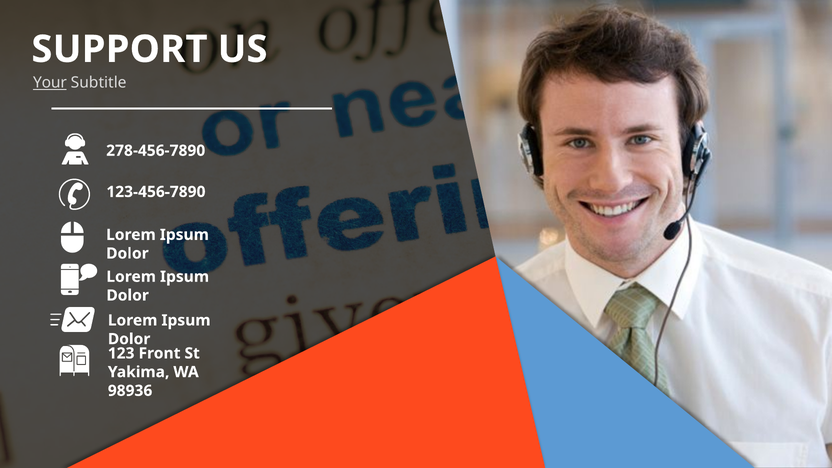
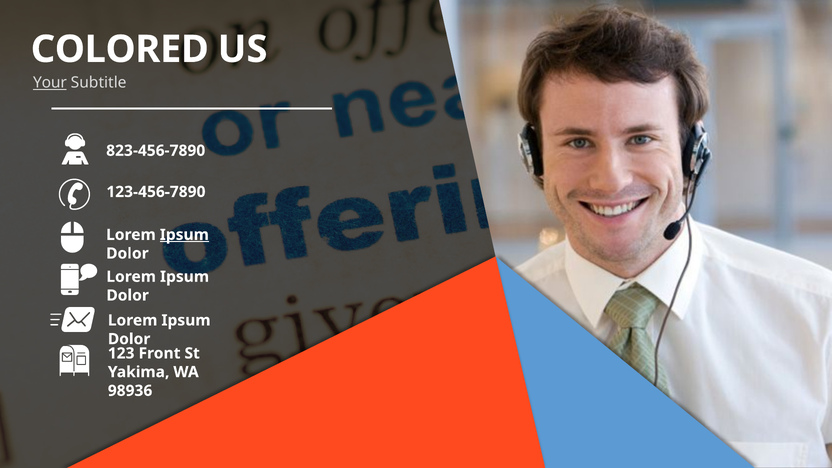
SUPPORT: SUPPORT -> COLORED
278-456-7890: 278-456-7890 -> 823-456-7890
Ipsum at (184, 235) underline: none -> present
